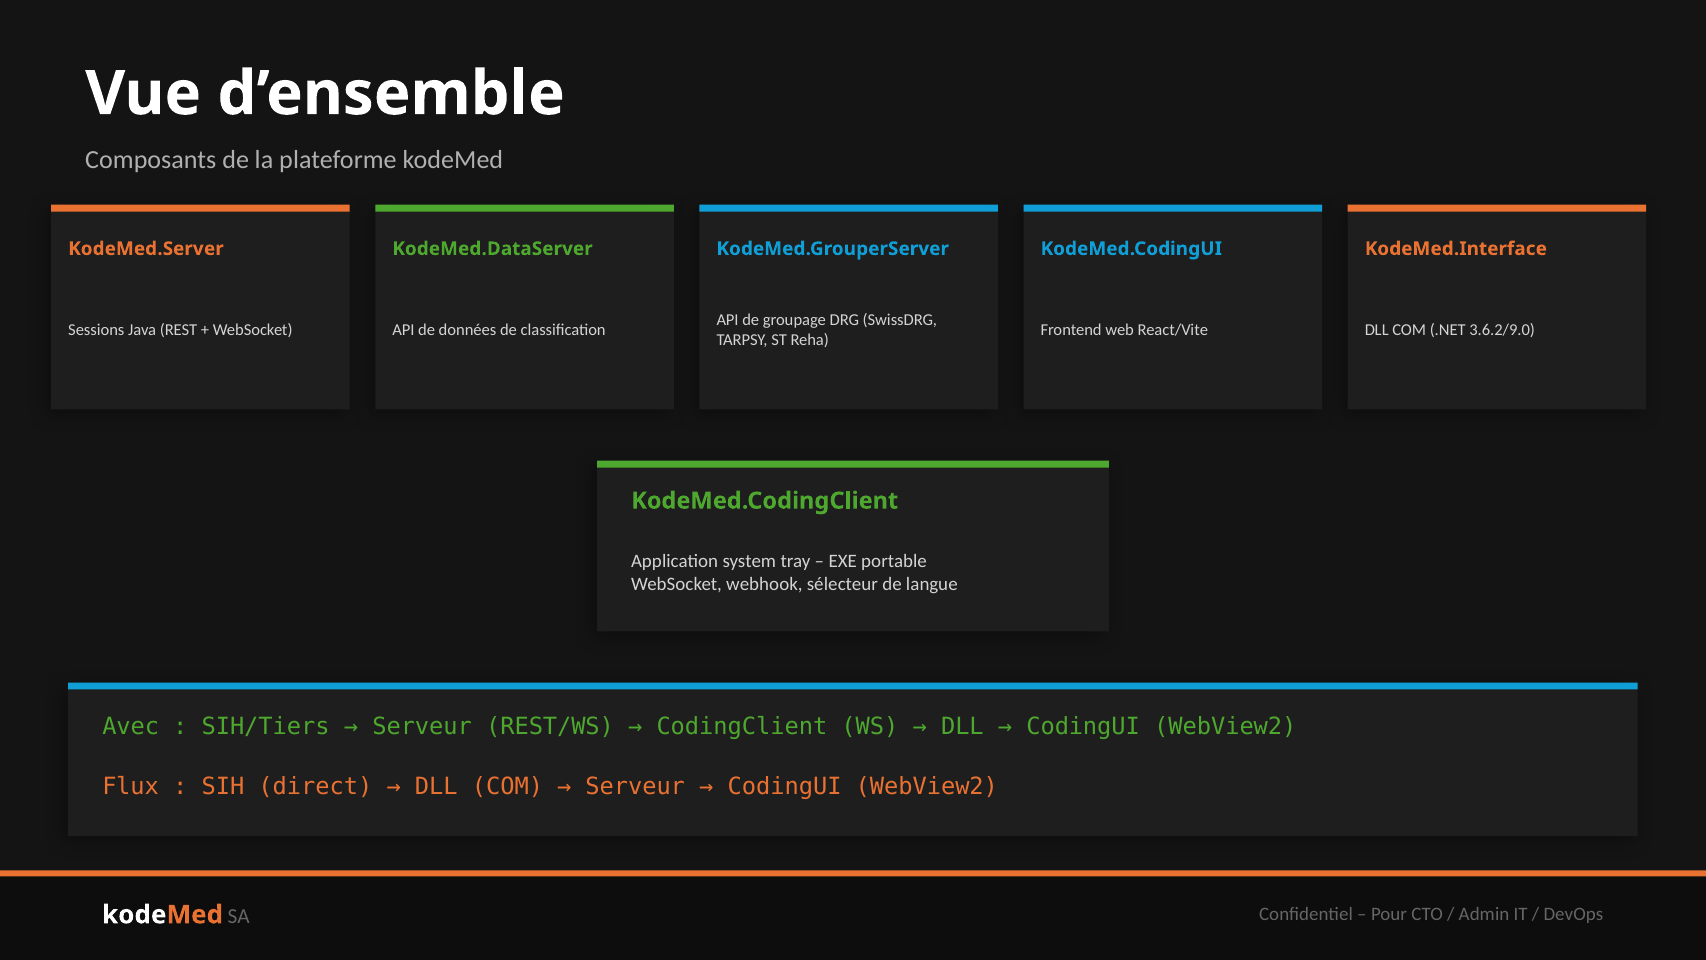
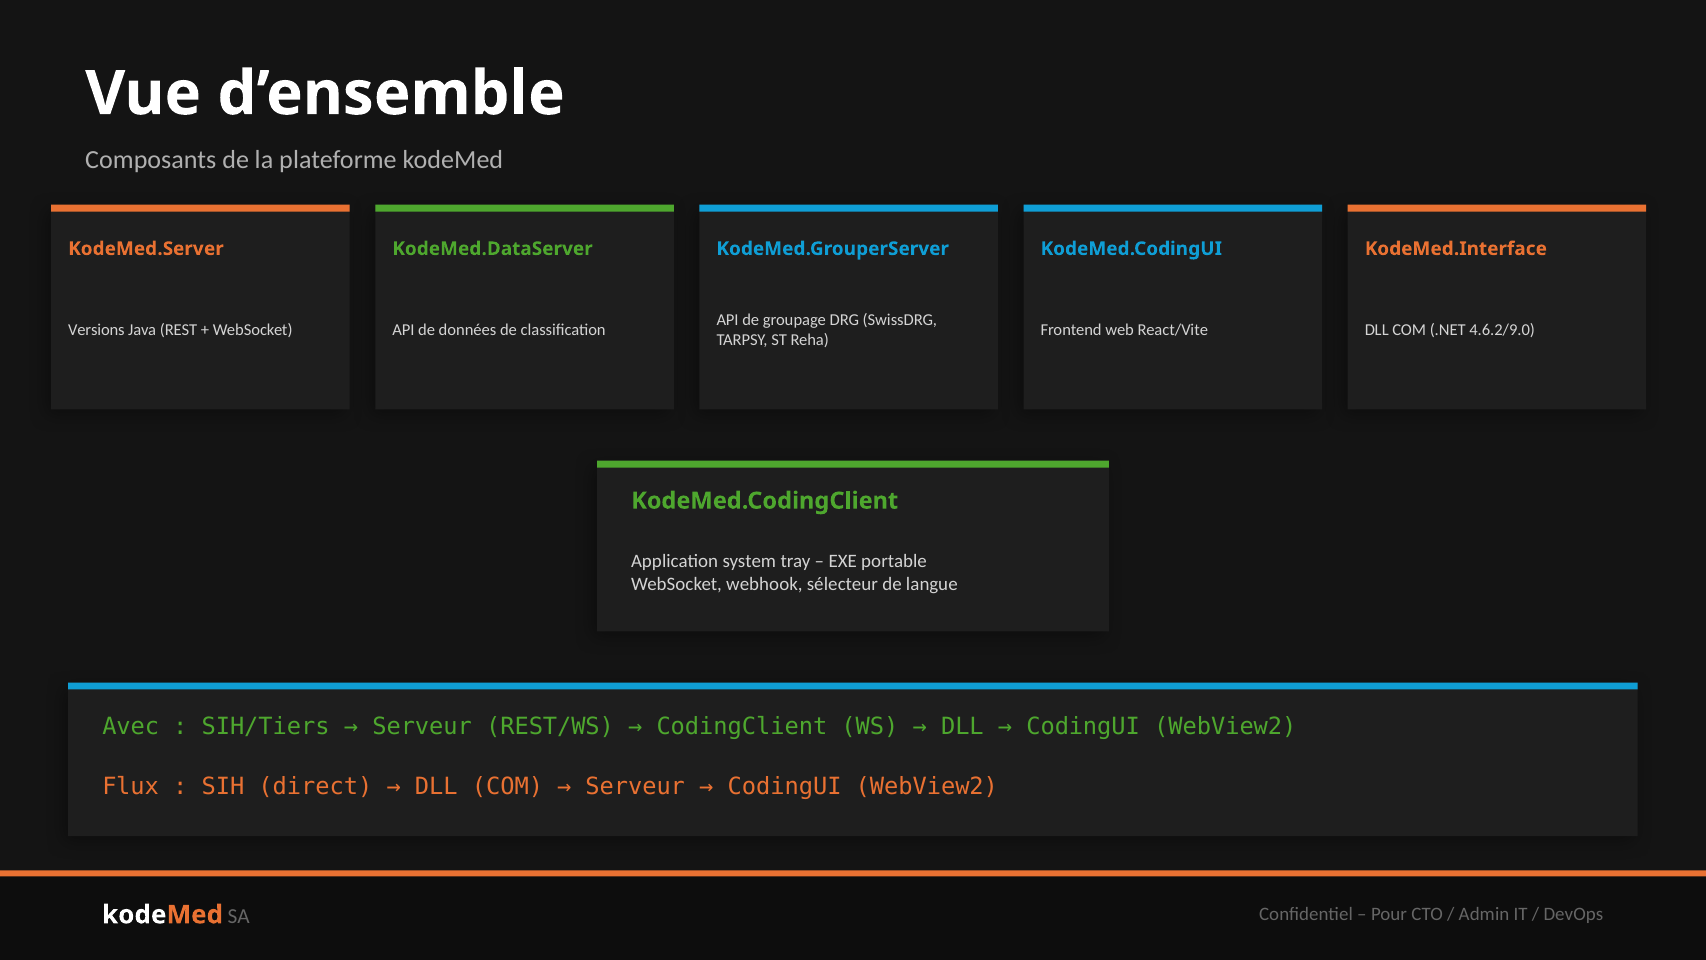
Sessions: Sessions -> Versions
3.6.2/9.0: 3.6.2/9.0 -> 4.6.2/9.0
